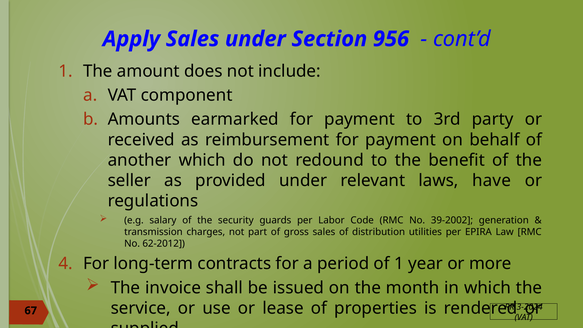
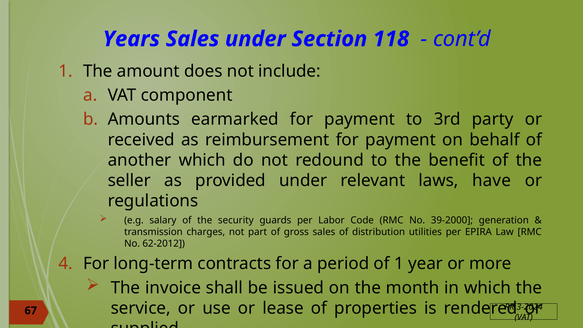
Apply: Apply -> Years
956: 956 -> 118
39-2002: 39-2002 -> 39-2000
